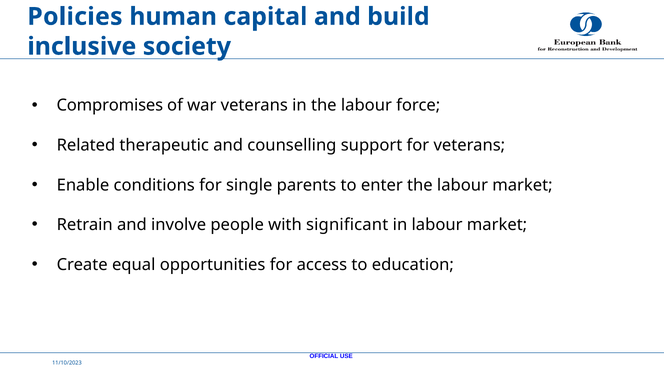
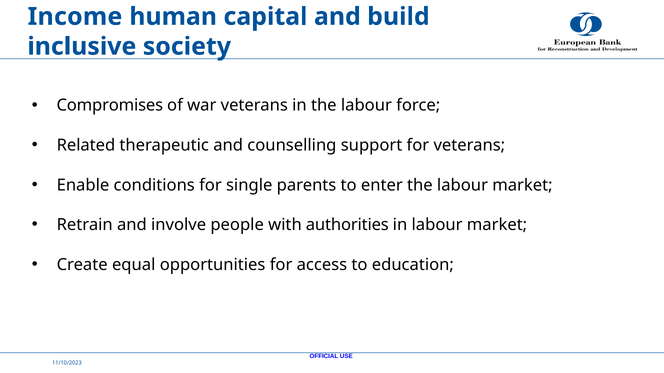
Policies: Policies -> Income
significant: significant -> authorities
